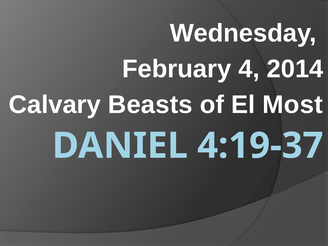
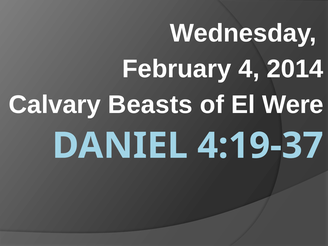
Most: Most -> Were
